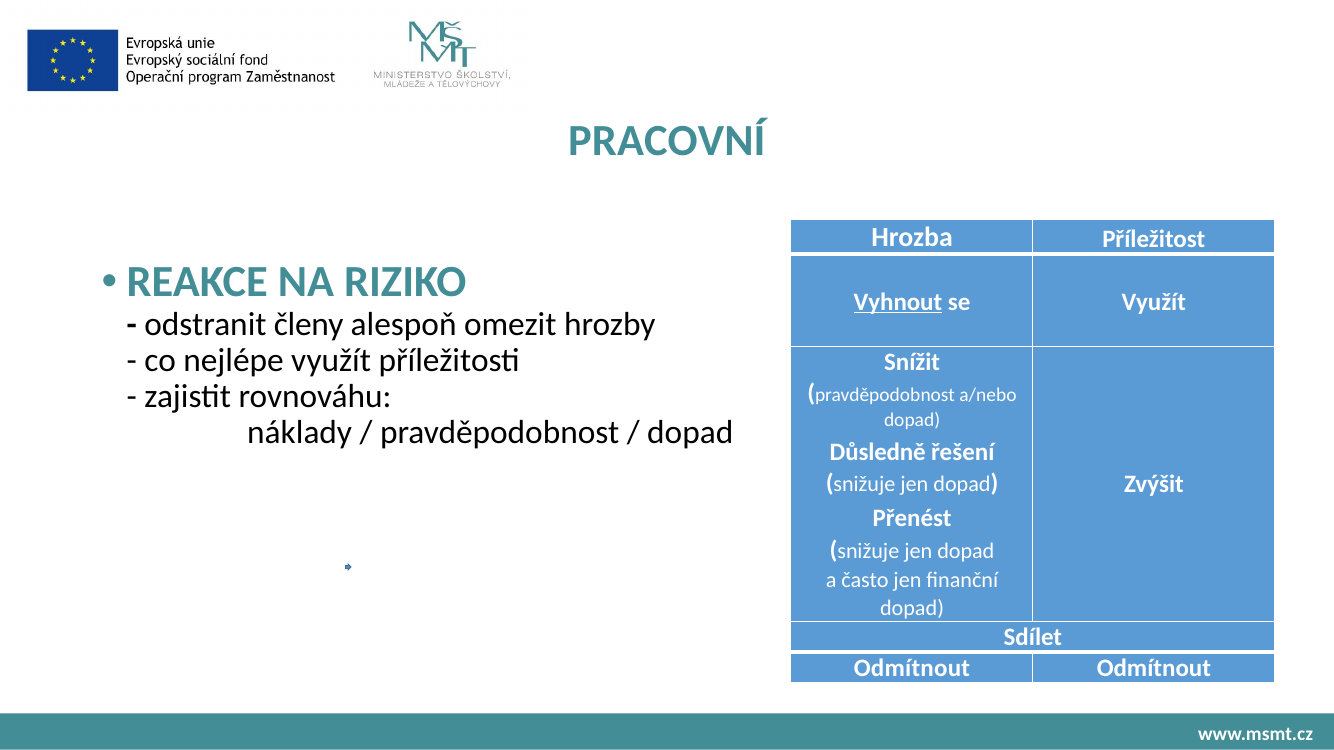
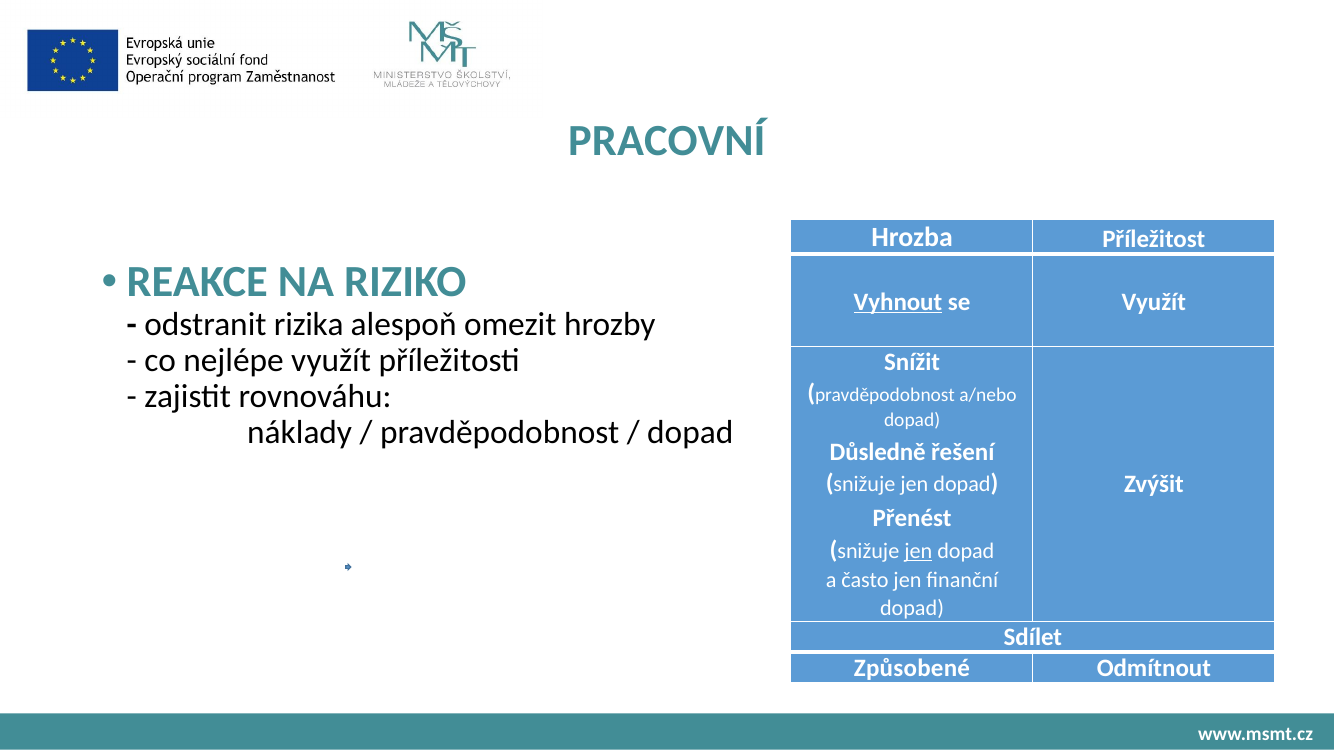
členy: členy -> rizika
jen at (918, 551) underline: none -> present
Odmítnout at (912, 668): Odmítnout -> Způsobené
